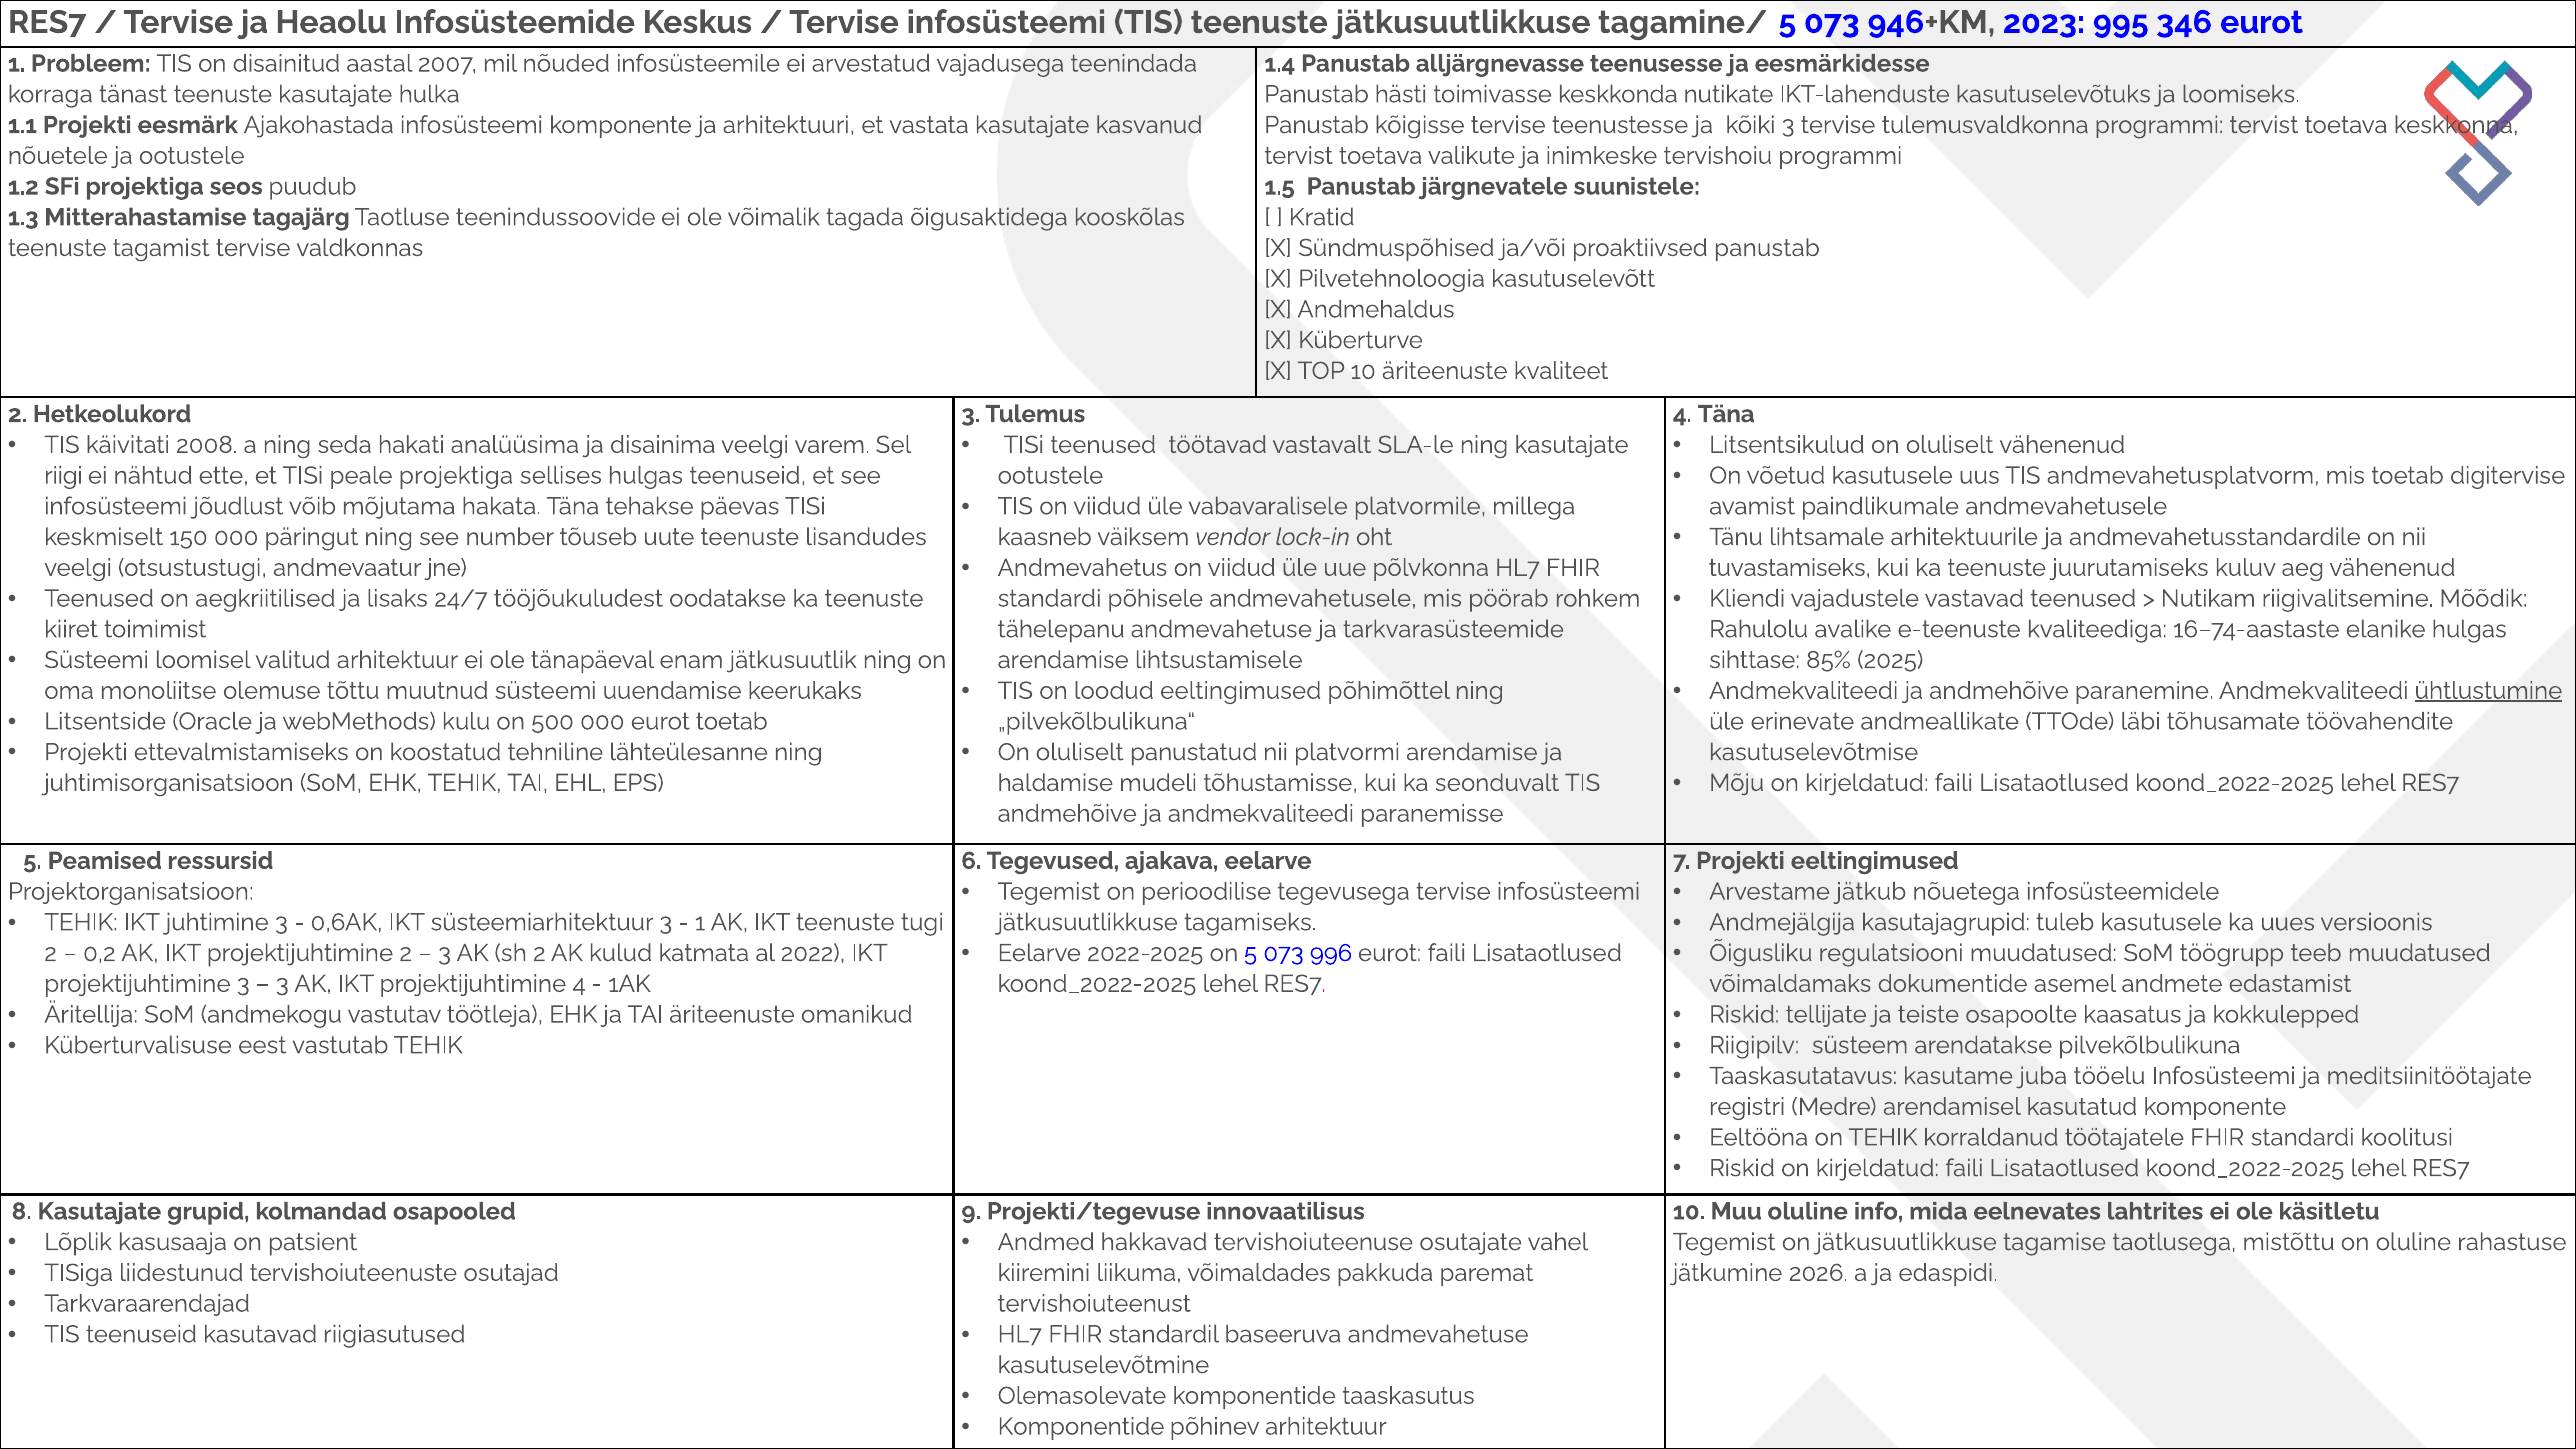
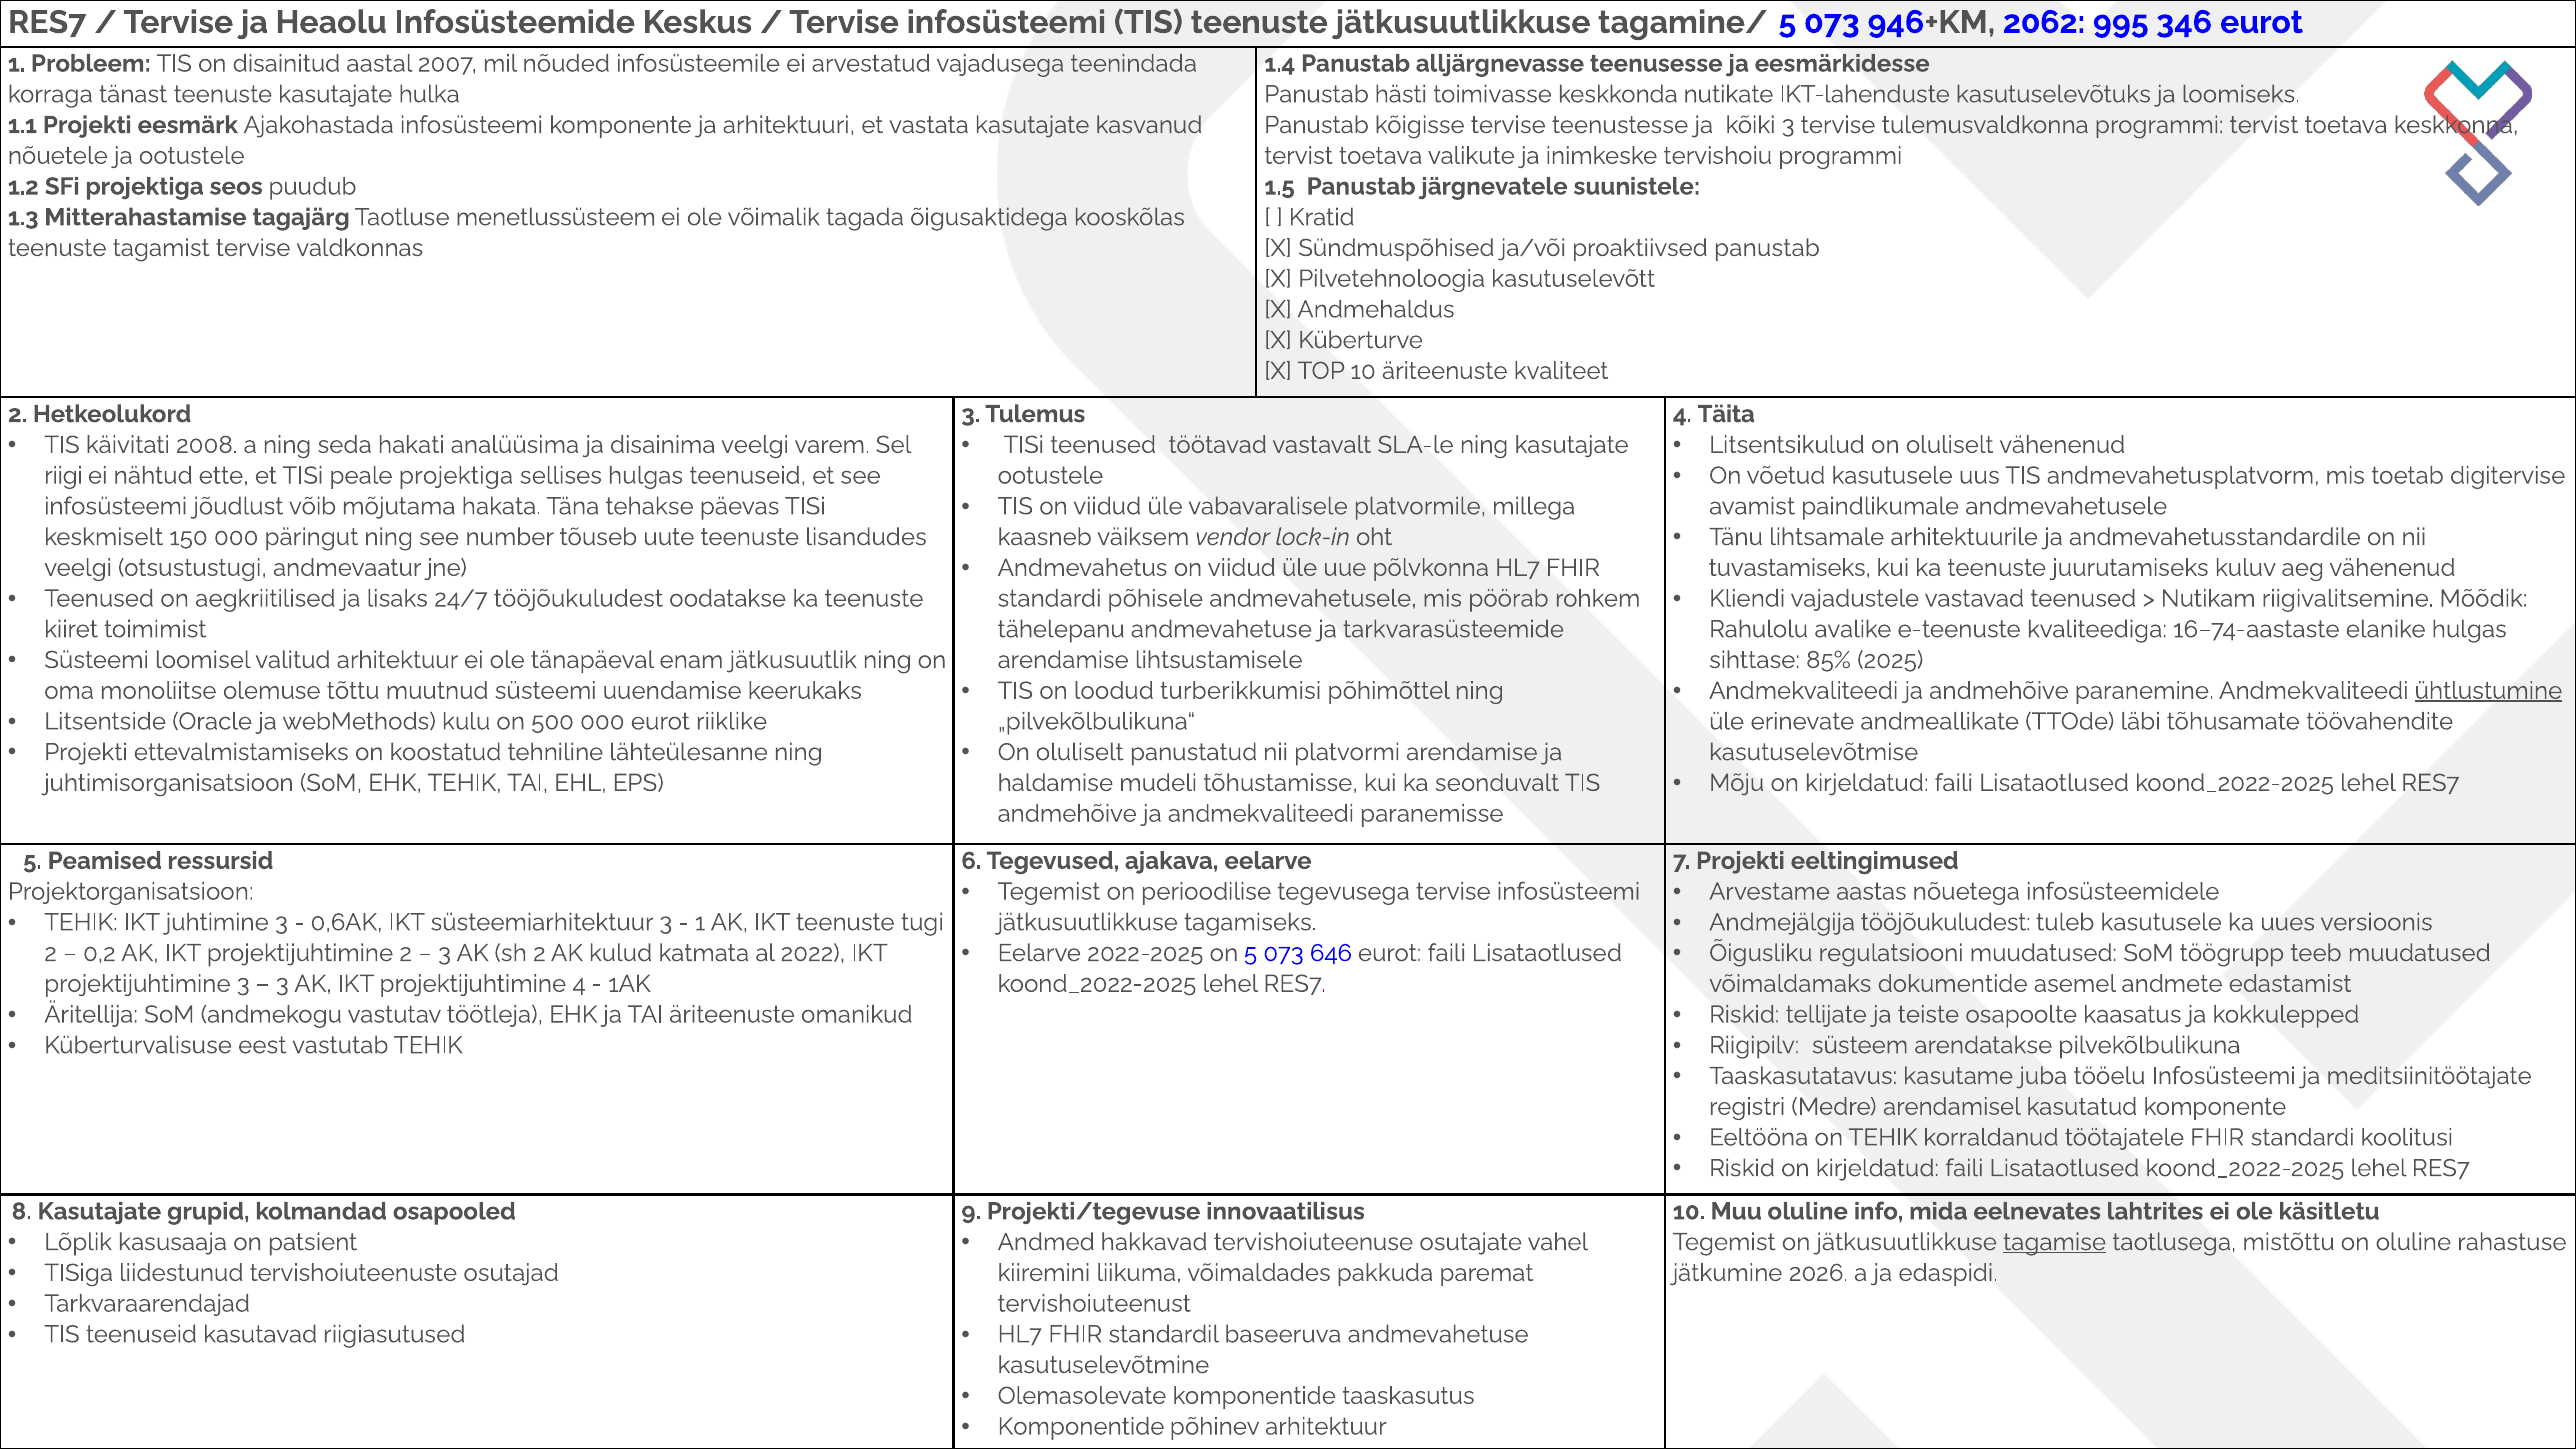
2023: 2023 -> 2062
teenindussoovide: teenindussoovide -> menetlussüsteem
4 Täna: Täna -> Täita
loodud eeltingimused: eeltingimused -> turberikkumisi
eurot toetab: toetab -> riiklike
jätkub: jätkub -> aastas
Andmejälgija kasutajagrupid: kasutajagrupid -> tööjõukuludest
996: 996 -> 646
tagamise underline: none -> present
